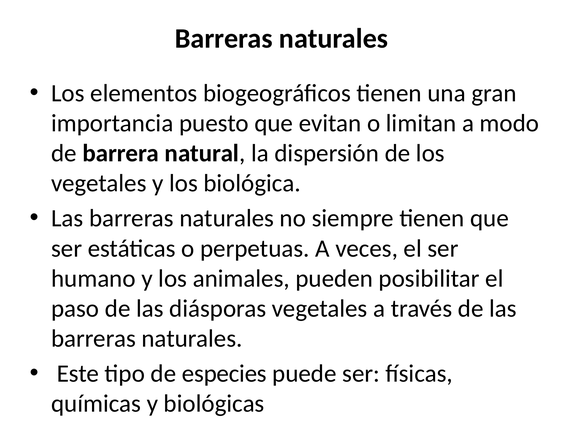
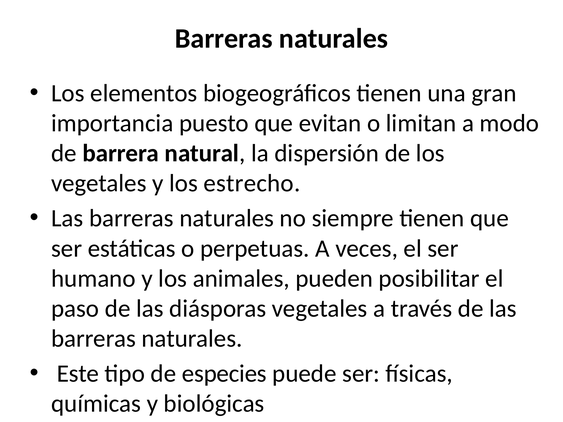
biológica: biológica -> estrecho
